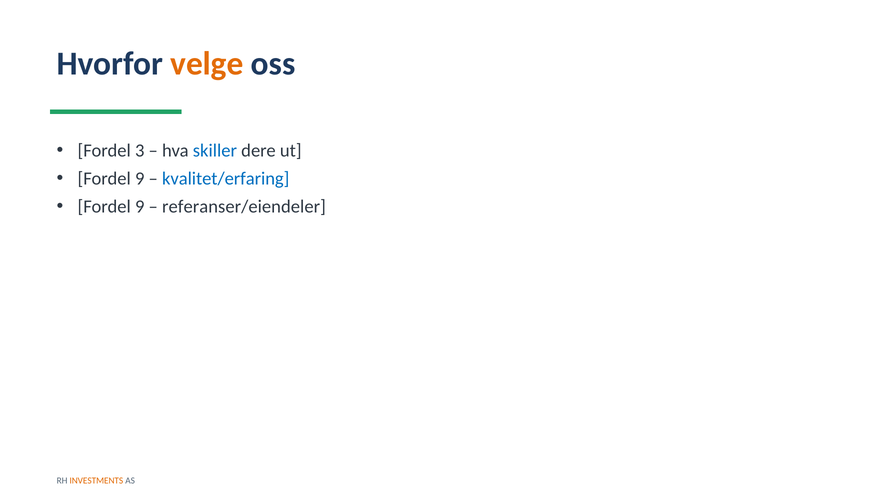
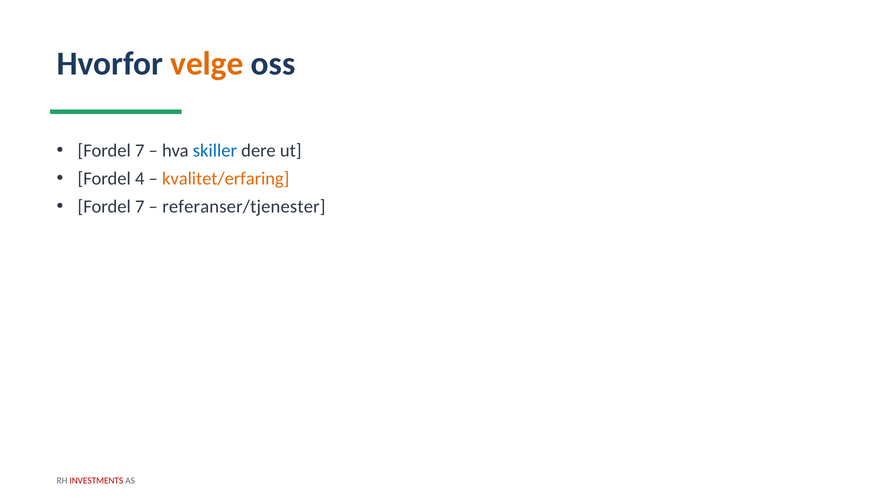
3 at (140, 151): 3 -> 7
9 at (140, 179): 9 -> 4
kvalitet/erfaring colour: blue -> orange
9 at (140, 207): 9 -> 7
referanser/eiendeler: referanser/eiendeler -> referanser/tjenester
INVESTMENTS colour: orange -> red
